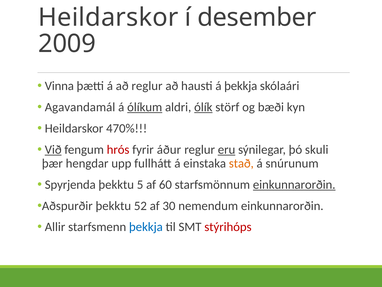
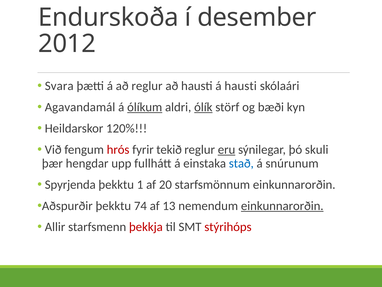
Heildarskor at (108, 18): Heildarskor -> Endurskoða
2009: 2009 -> 2012
Vinna: Vinna -> Svara
á þekkja: þekkja -> hausti
470%: 470% -> 120%
Við underline: present -> none
áður: áður -> tekið
stað colour: orange -> blue
5: 5 -> 1
60: 60 -> 20
einkunnarorðin at (294, 184) underline: present -> none
52: 52 -> 74
30: 30 -> 13
einkunnarorðin at (282, 205) underline: none -> present
þekkja at (146, 227) colour: blue -> red
